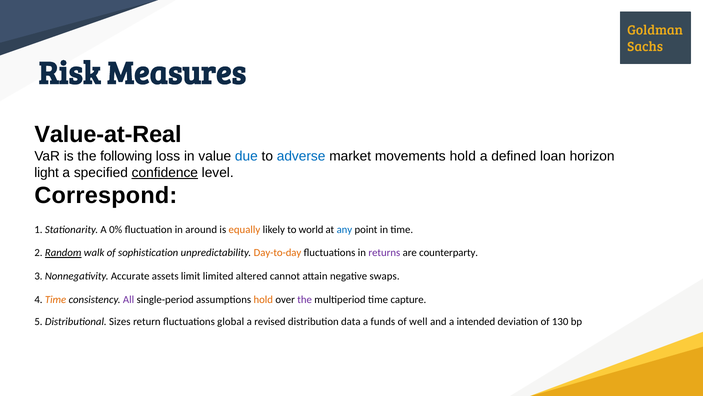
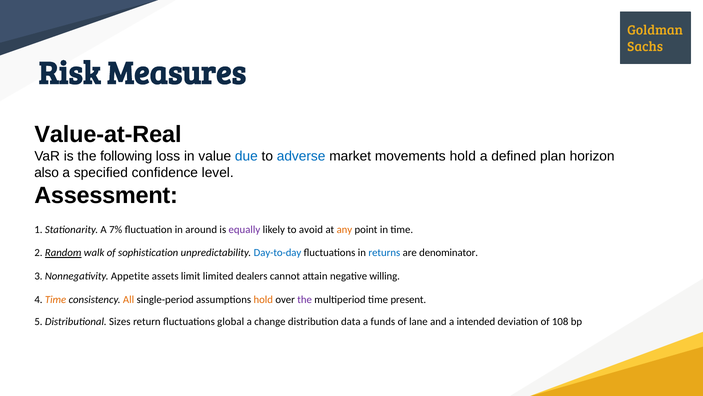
loan: loan -> plan
light: light -> also
confidence underline: present -> none
Correspond: Correspond -> Assessment
0%: 0% -> 7%
equally colour: orange -> purple
world: world -> avoid
any colour: blue -> orange
Day-to-day colour: orange -> blue
returns colour: purple -> blue
counterparty: counterparty -> denominator
Accurate: Accurate -> Appetite
altered: altered -> dealers
swaps: swaps -> willing
All colour: purple -> orange
capture: capture -> present
revised: revised -> change
well: well -> lane
130: 130 -> 108
